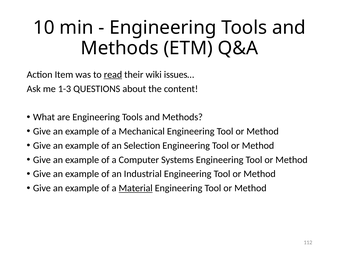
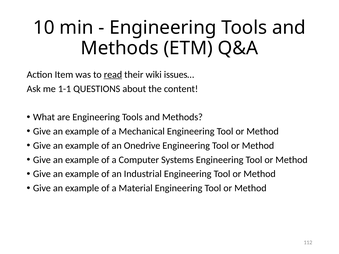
1-3: 1-3 -> 1-1
Selection: Selection -> Onedrive
Material underline: present -> none
